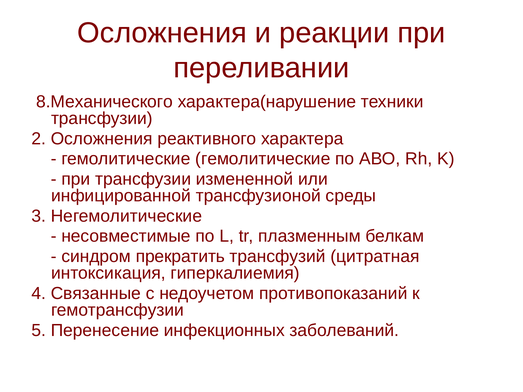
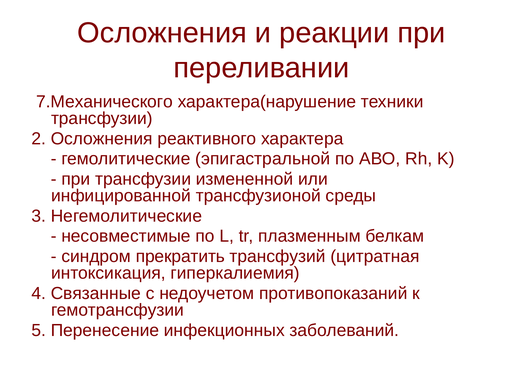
8.Механического: 8.Механического -> 7.Механического
гемолитические гемолитические: гемолитические -> эпигастральной
